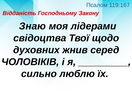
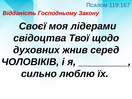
Знаю: Знаю -> Своєї
